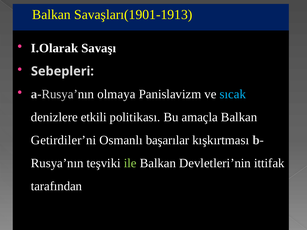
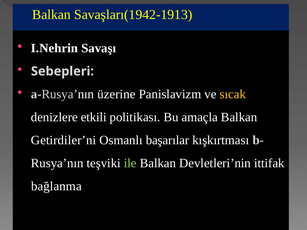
Savaşları(1901-1913: Savaşları(1901-1913 -> Savaşları(1942-1913
I.Olarak: I.Olarak -> I.Nehrin
olmaya: olmaya -> üzerine
sıcak colour: light blue -> yellow
tarafından: tarafından -> bağlanma
